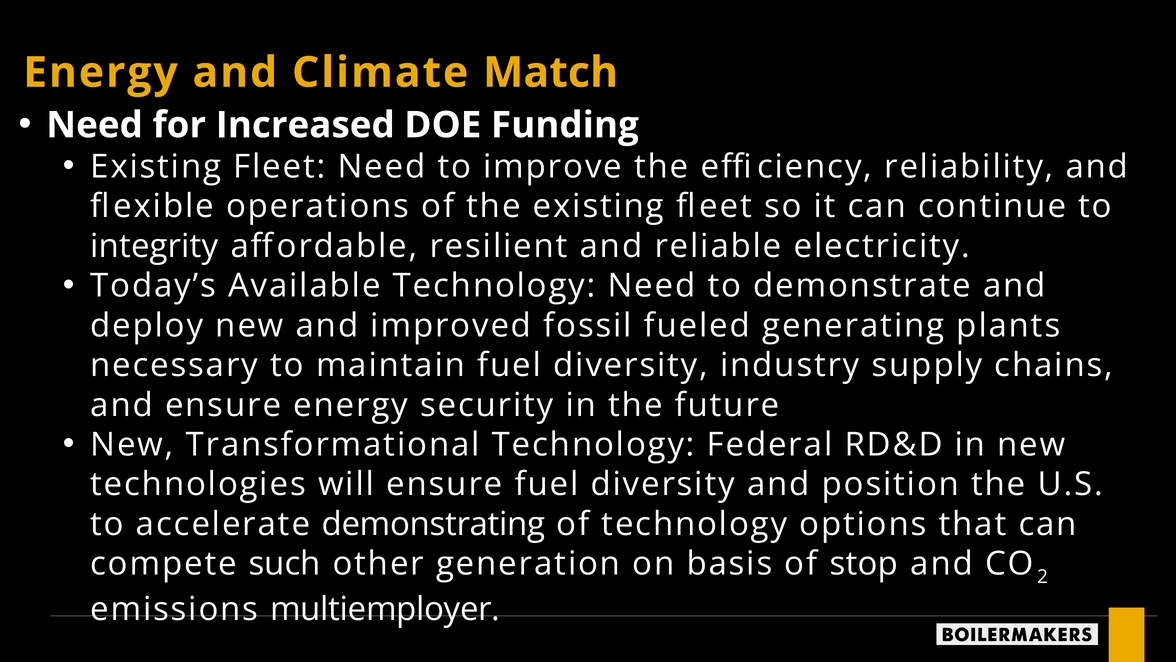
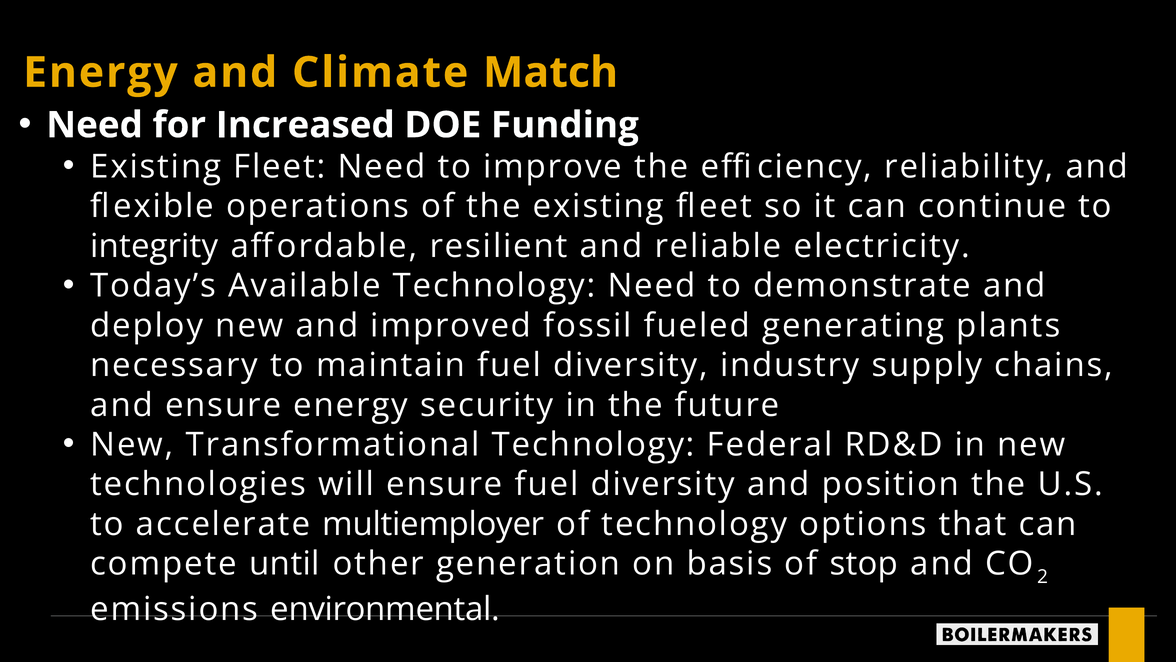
demonstrating: demonstrating -> multiemployer
such: such -> until
multiemployer: multiemployer -> environmental
